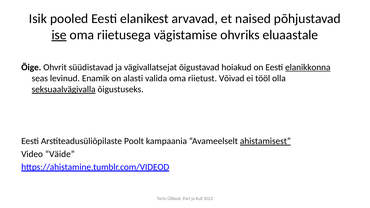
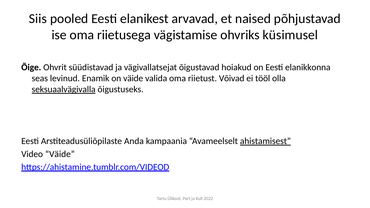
Isik: Isik -> Siis
ise underline: present -> none
eluaastale: eluaastale -> küsimusel
elanikkonna underline: present -> none
on alasti: alasti -> väide
Poolt: Poolt -> Anda
